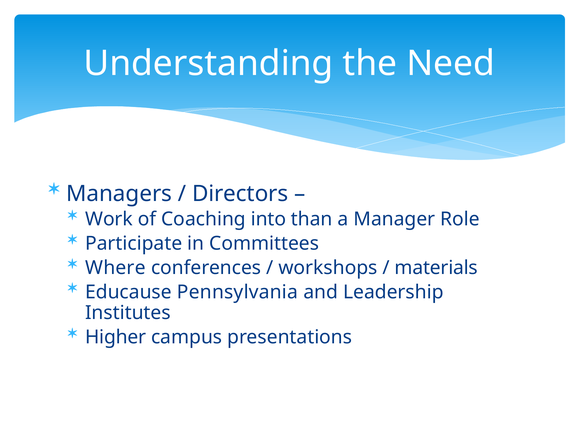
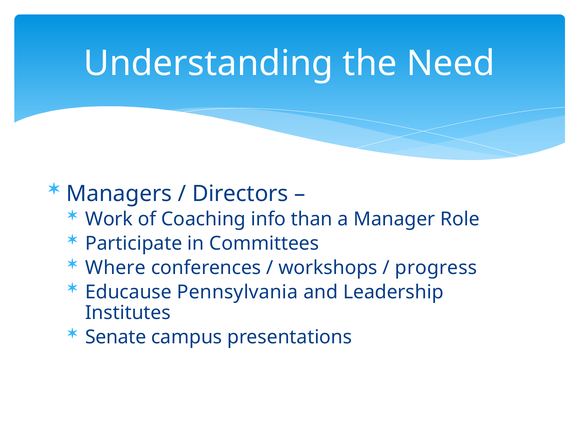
into: into -> info
materials: materials -> progress
Higher: Higher -> Senate
